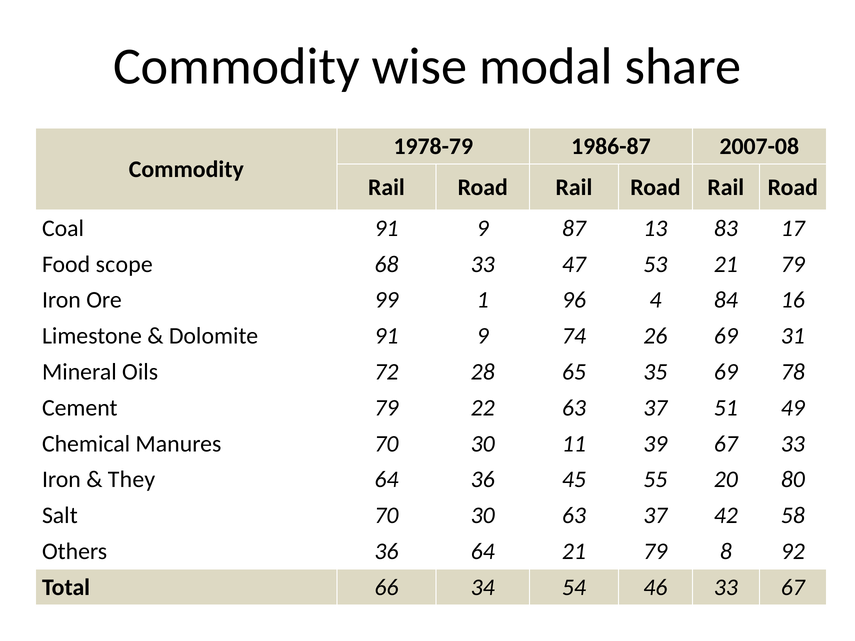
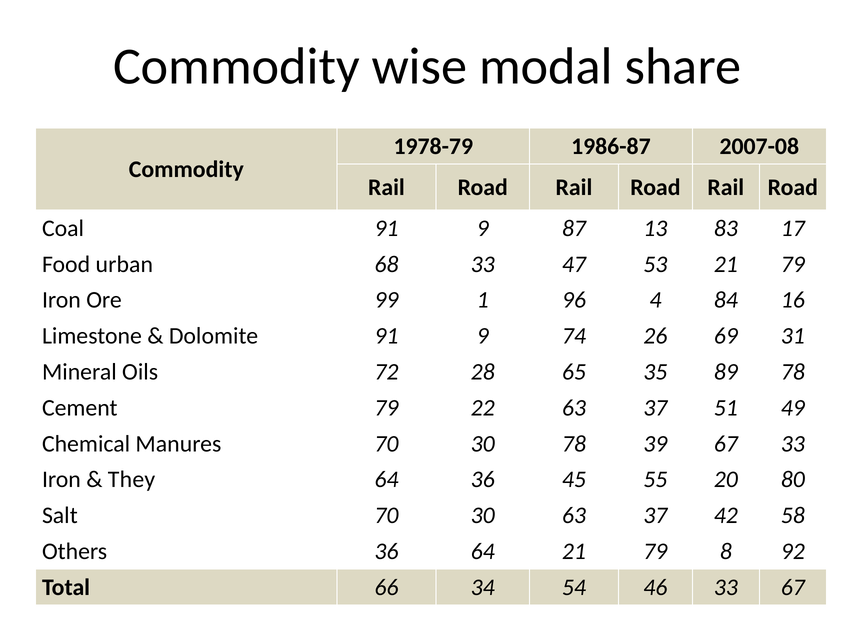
scope: scope -> urban
35 69: 69 -> 89
30 11: 11 -> 78
